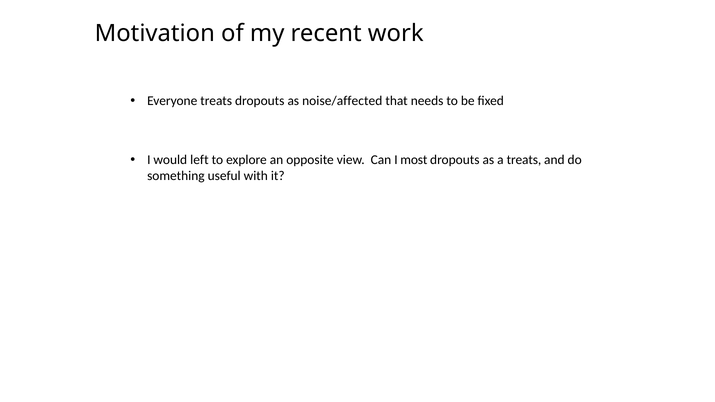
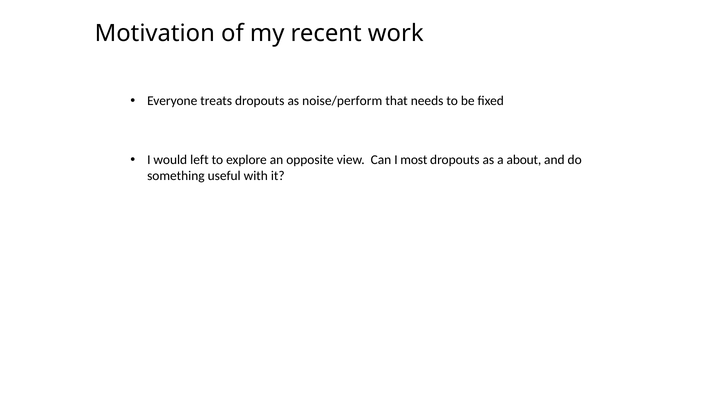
noise/affected: noise/affected -> noise/perform
a treats: treats -> about
